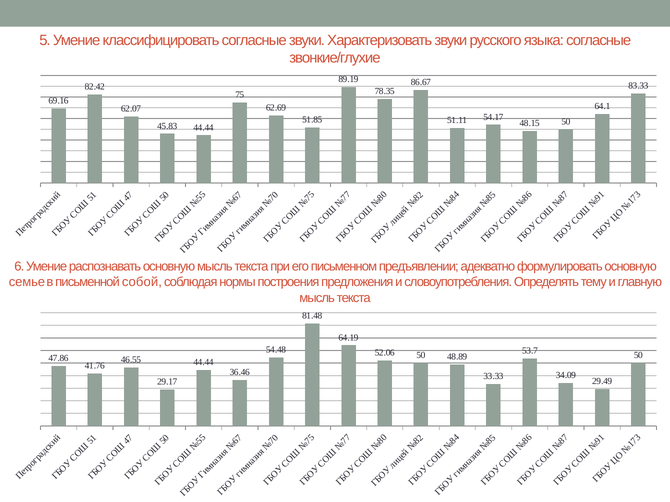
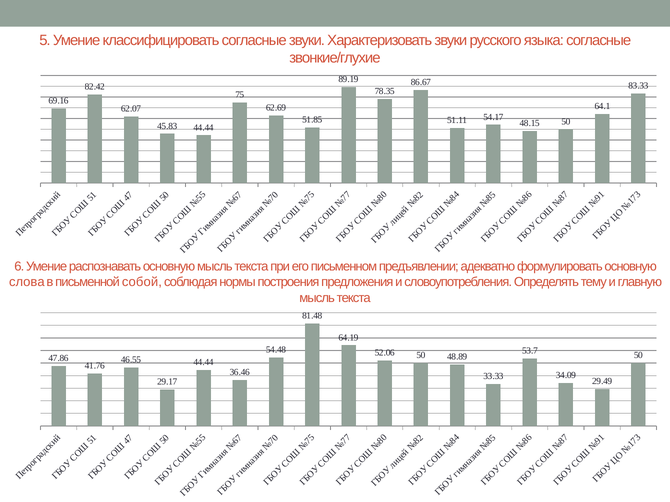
семье: семье -> слова
